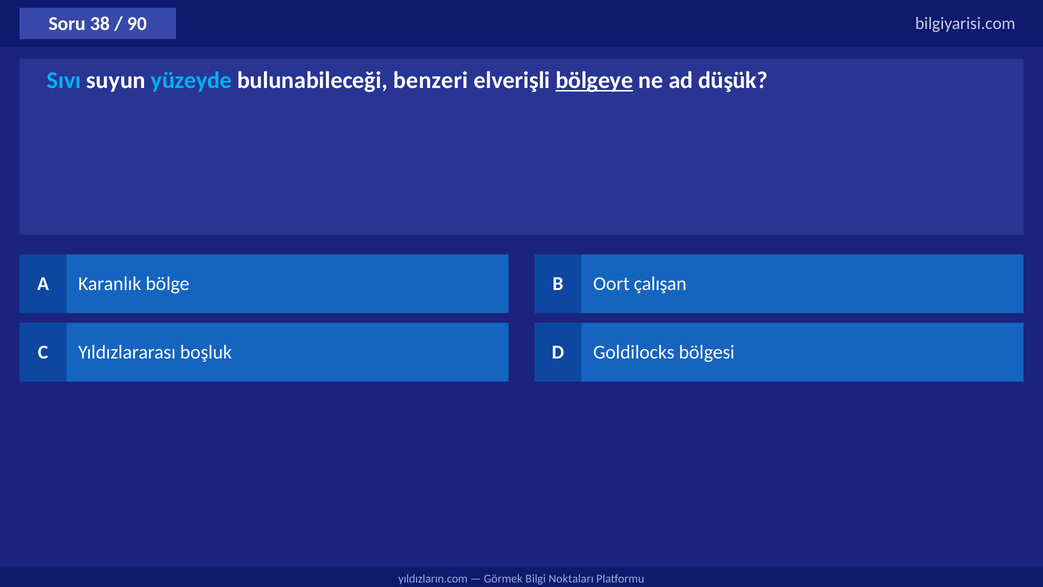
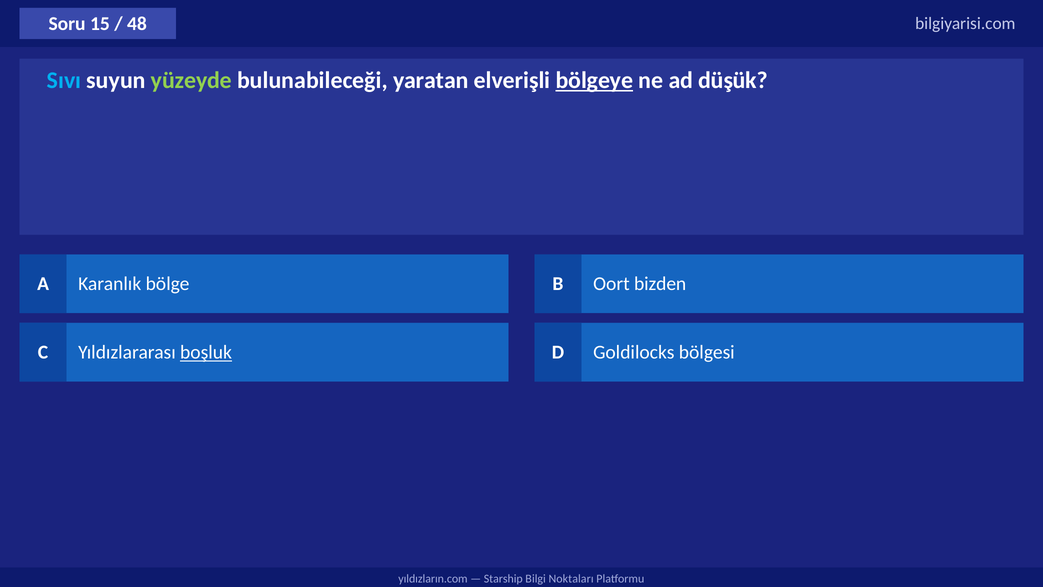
38: 38 -> 15
90: 90 -> 48
yüzeyde colour: light blue -> light green
benzeri: benzeri -> yaratan
çalışan: çalışan -> bizden
boşluk underline: none -> present
Görmek: Görmek -> Starship
